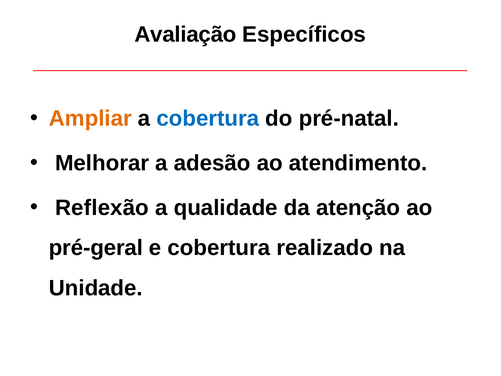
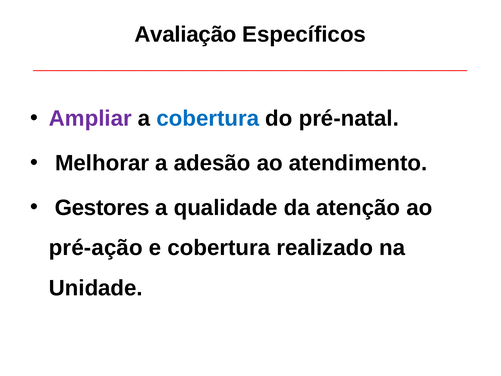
Ampliar colour: orange -> purple
Reflexão: Reflexão -> Gestores
pré-geral: pré-geral -> pré-ação
